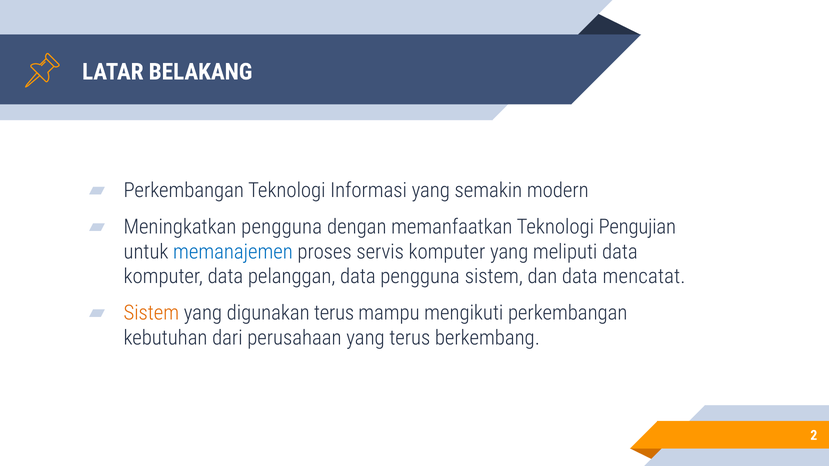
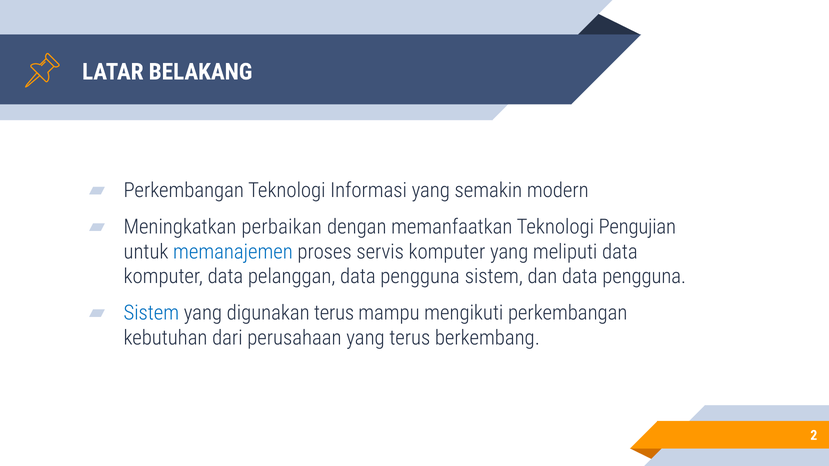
Meningkatkan pengguna: pengguna -> perbaikan
dan data mencatat: mencatat -> pengguna
Sistem at (151, 313) colour: orange -> blue
